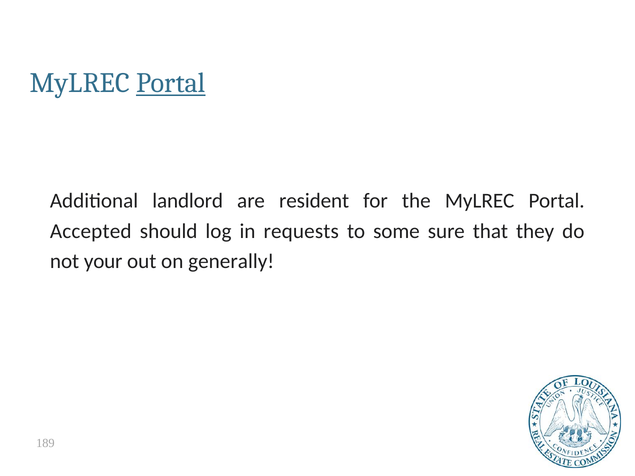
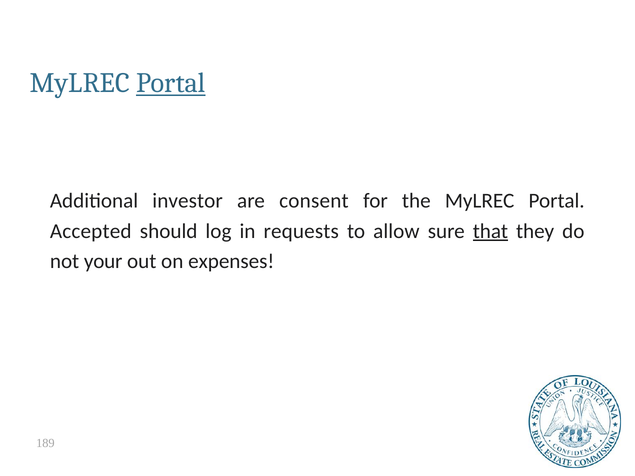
landlord: landlord -> investor
resident: resident -> consent
some: some -> allow
that underline: none -> present
generally: generally -> expenses
